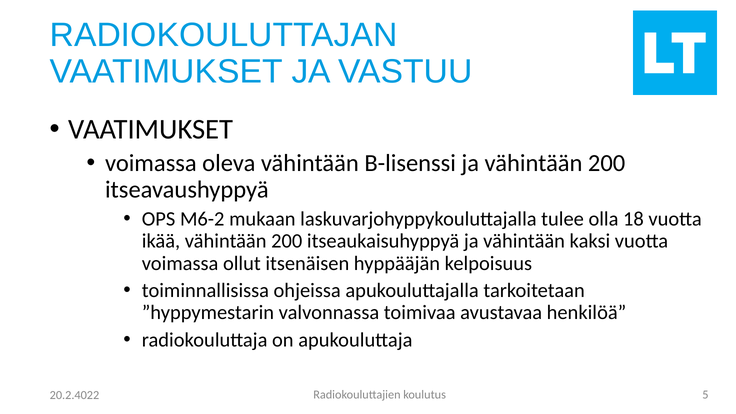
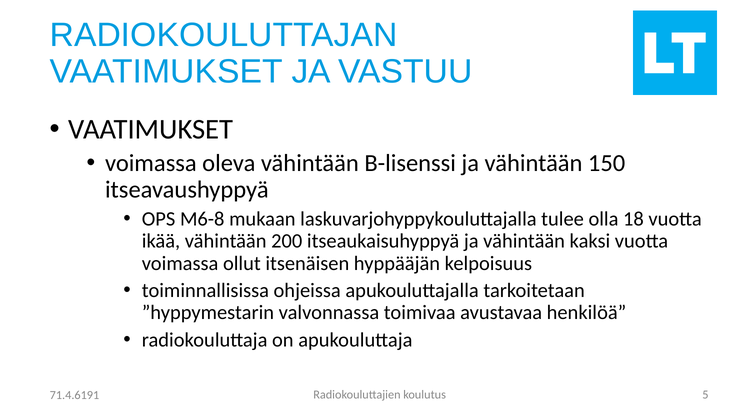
ja vähintään 200: 200 -> 150
M6-2: M6-2 -> M6-8
20.2.4022: 20.2.4022 -> 71.4.6191
